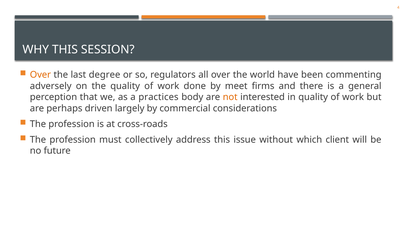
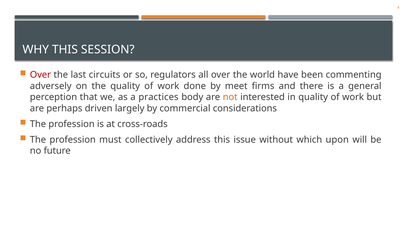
Over at (40, 75) colour: orange -> red
degree: degree -> circuits
client: client -> upon
